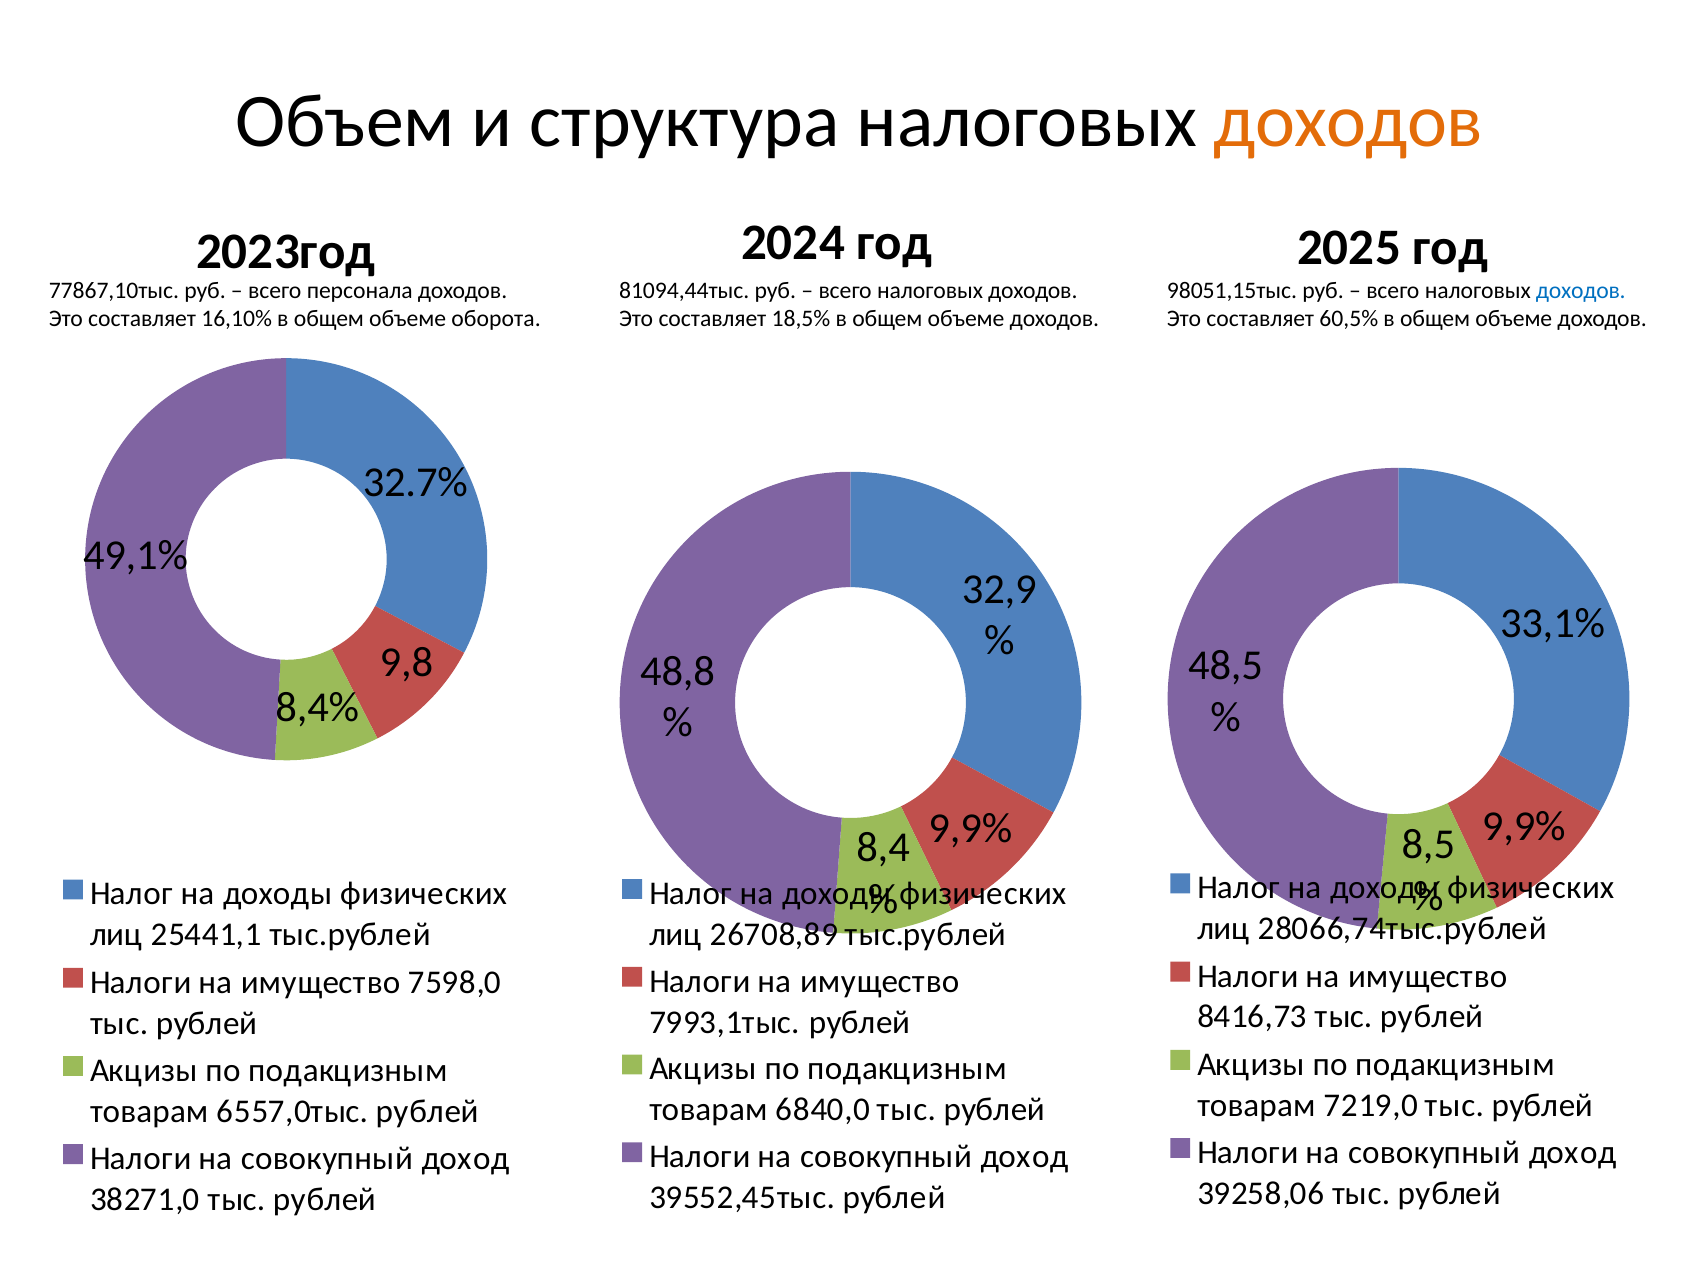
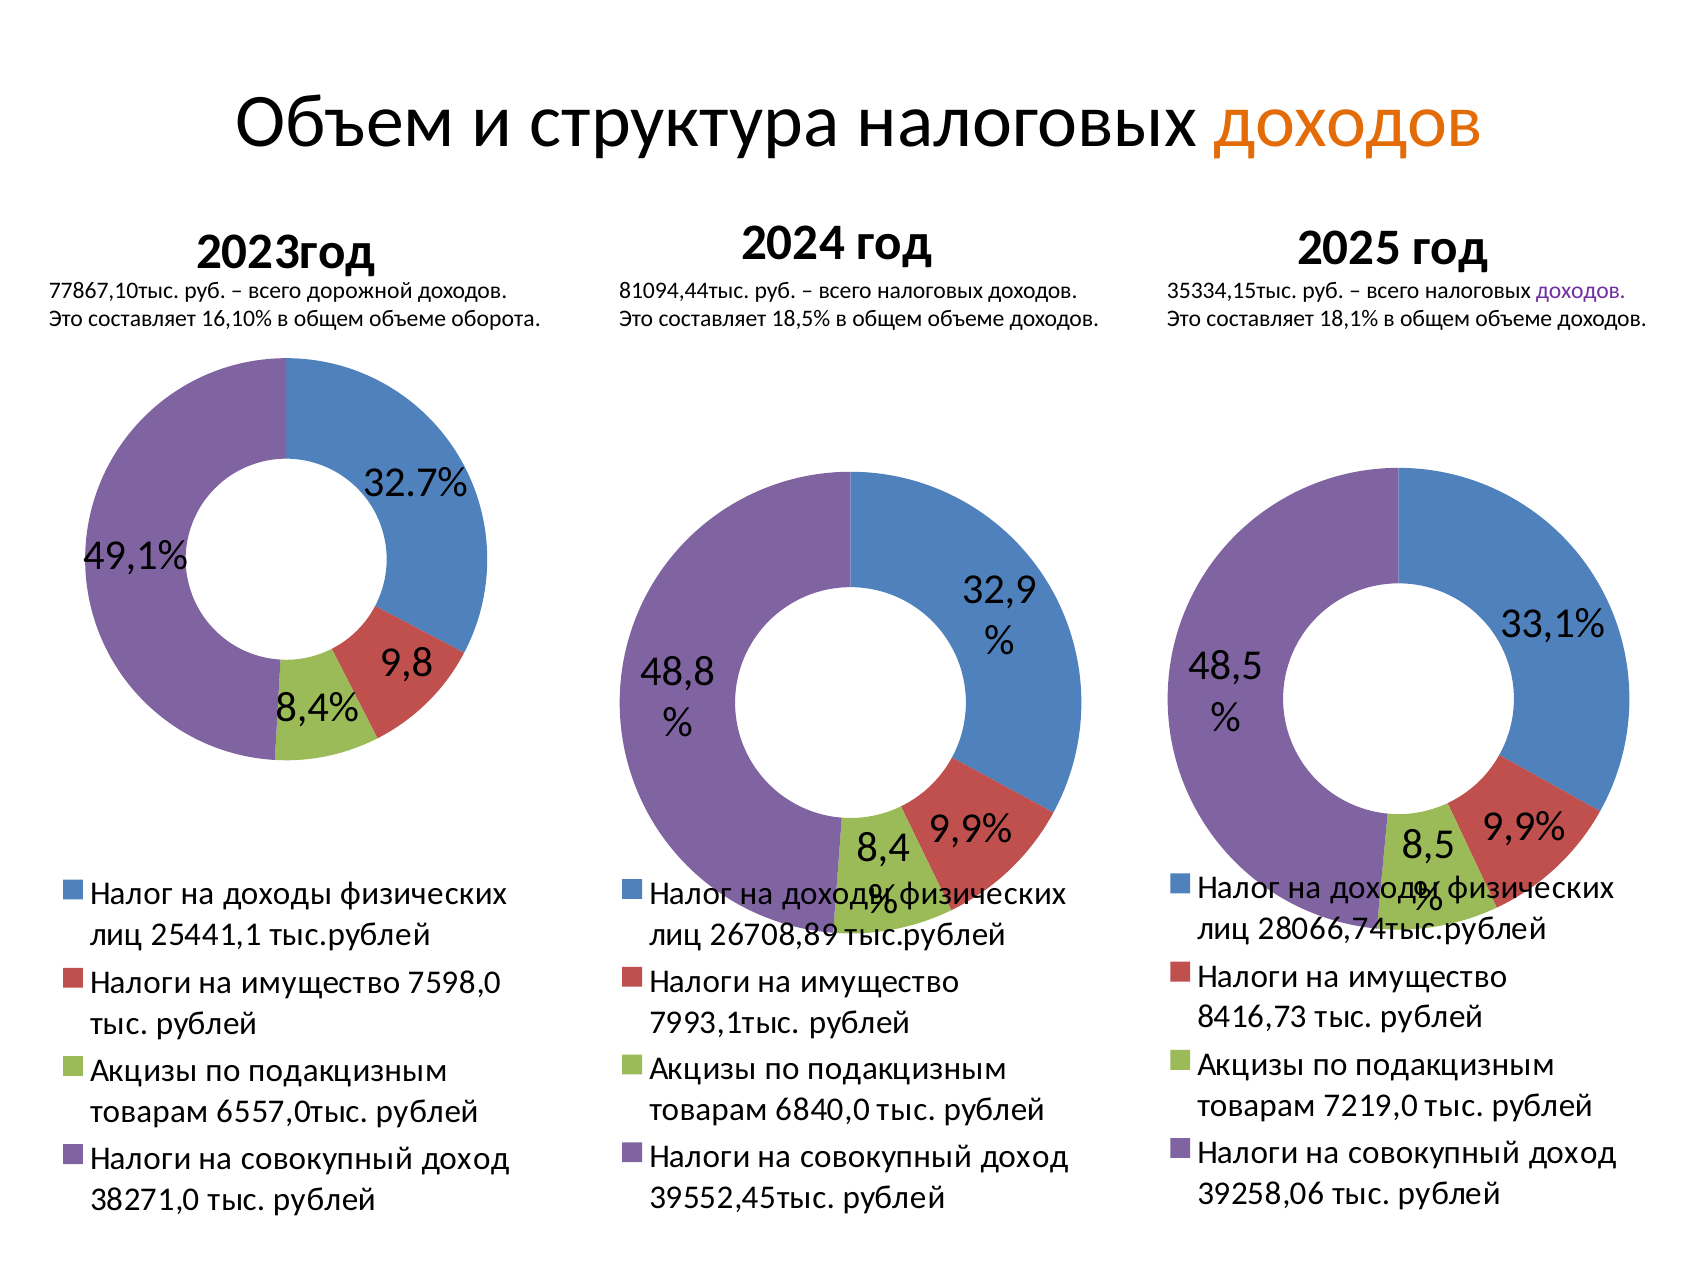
персонала: персонала -> дорожной
98051,15тыс: 98051,15тыс -> 35334,15тыс
доходов at (1581, 290) colour: blue -> purple
60,5%: 60,5% -> 18,1%
